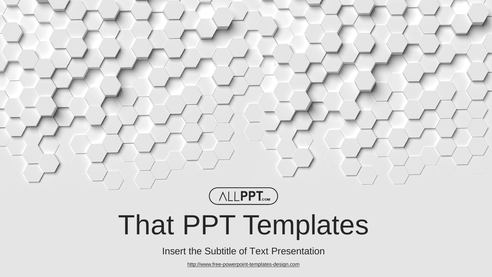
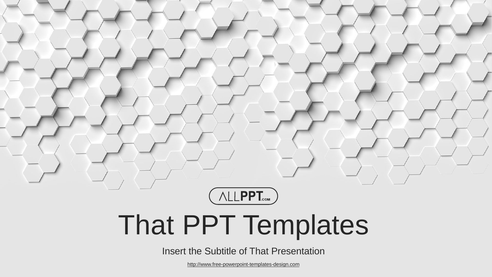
of Text: Text -> That
